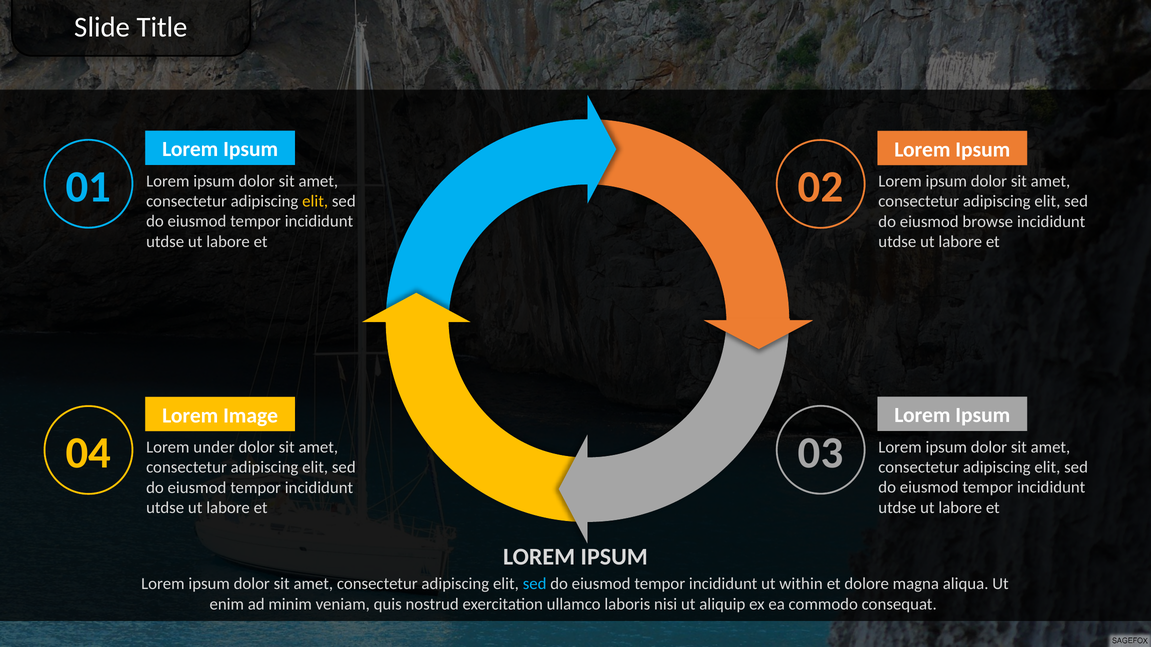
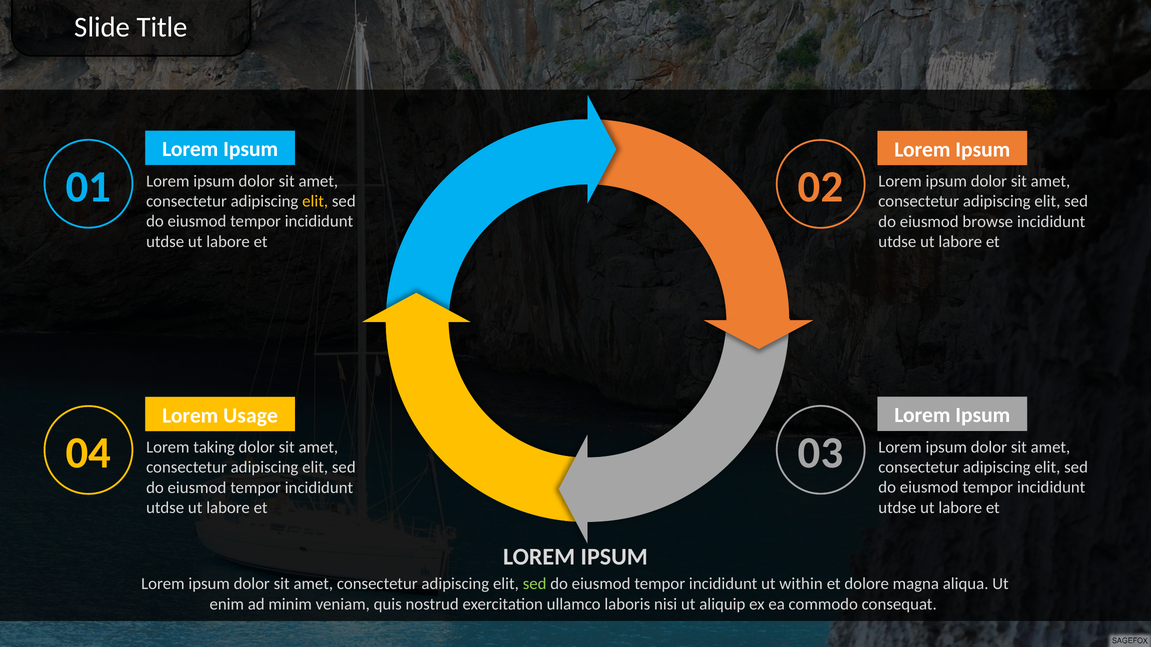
Image: Image -> Usage
under: under -> taking
sed at (535, 584) colour: light blue -> light green
